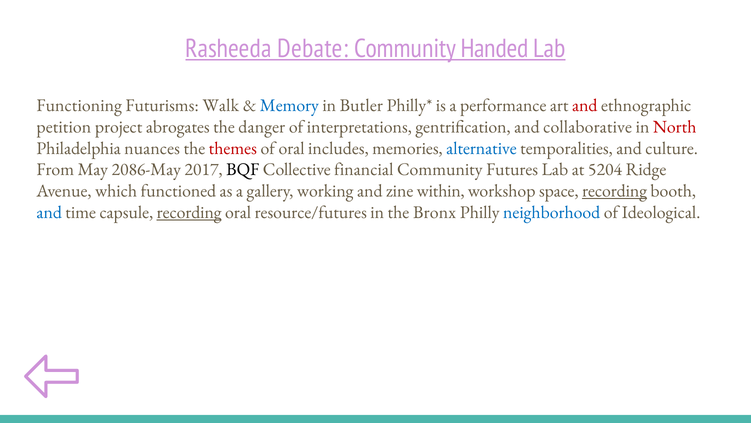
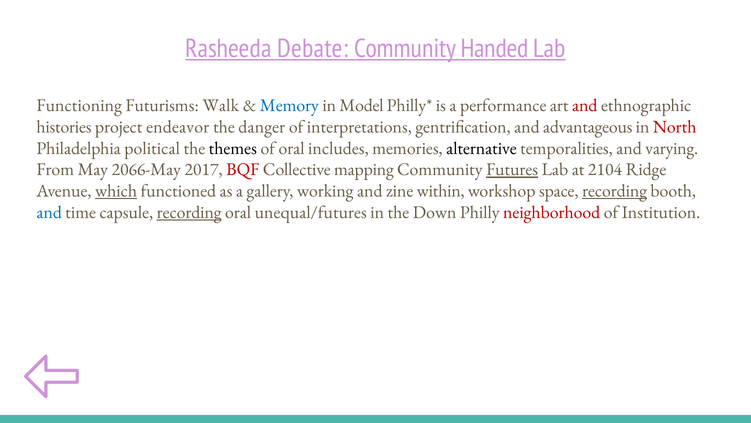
Butler: Butler -> Model
petition: petition -> histories
abrogates: abrogates -> endeavor
collaborative: collaborative -> advantageous
nuances: nuances -> political
themes colour: red -> black
alternative colour: blue -> black
culture: culture -> varying
2086-May: 2086-May -> 2066-May
BQF colour: black -> red
financial: financial -> mapping
Futures underline: none -> present
5204: 5204 -> 2104
which underline: none -> present
resource/futures: resource/futures -> unequal/futures
Bronx: Bronx -> Down
neighborhood colour: blue -> red
Ideological: Ideological -> Institution
